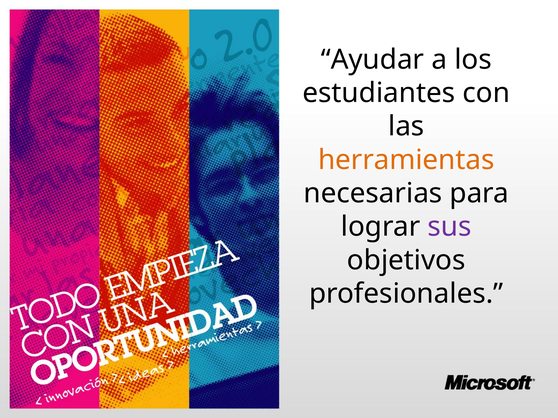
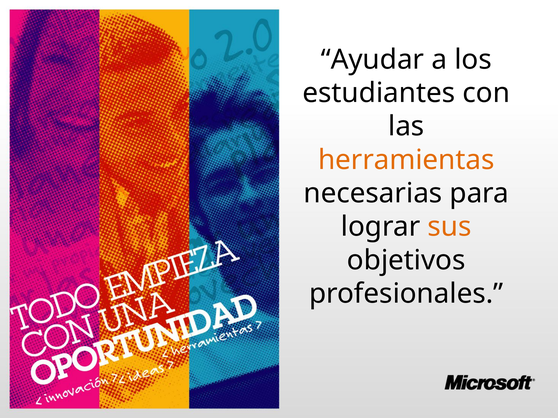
sus colour: purple -> orange
